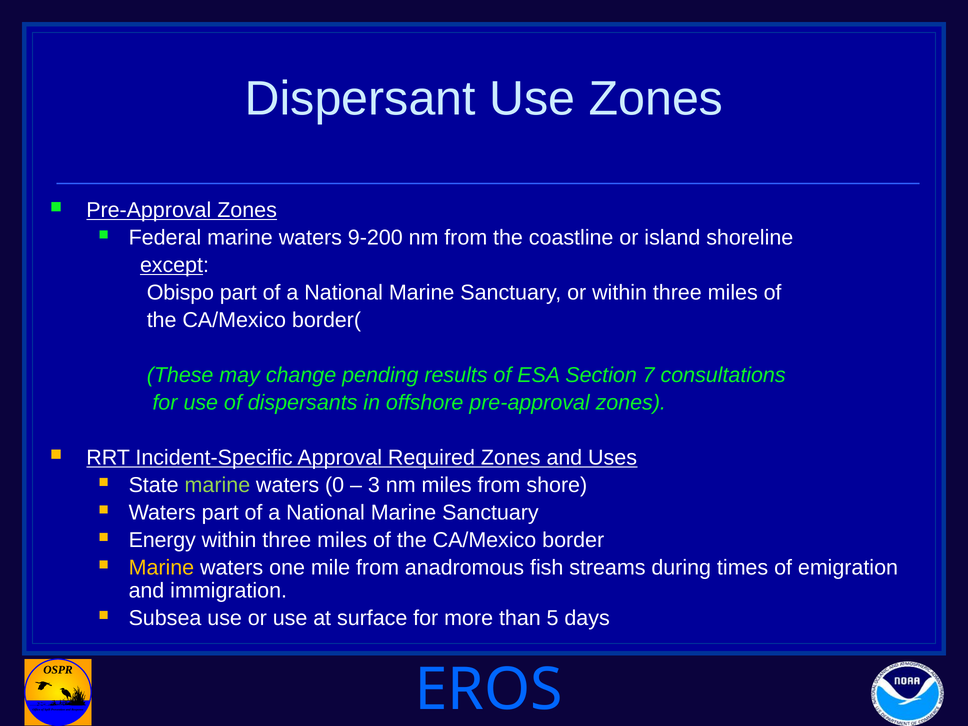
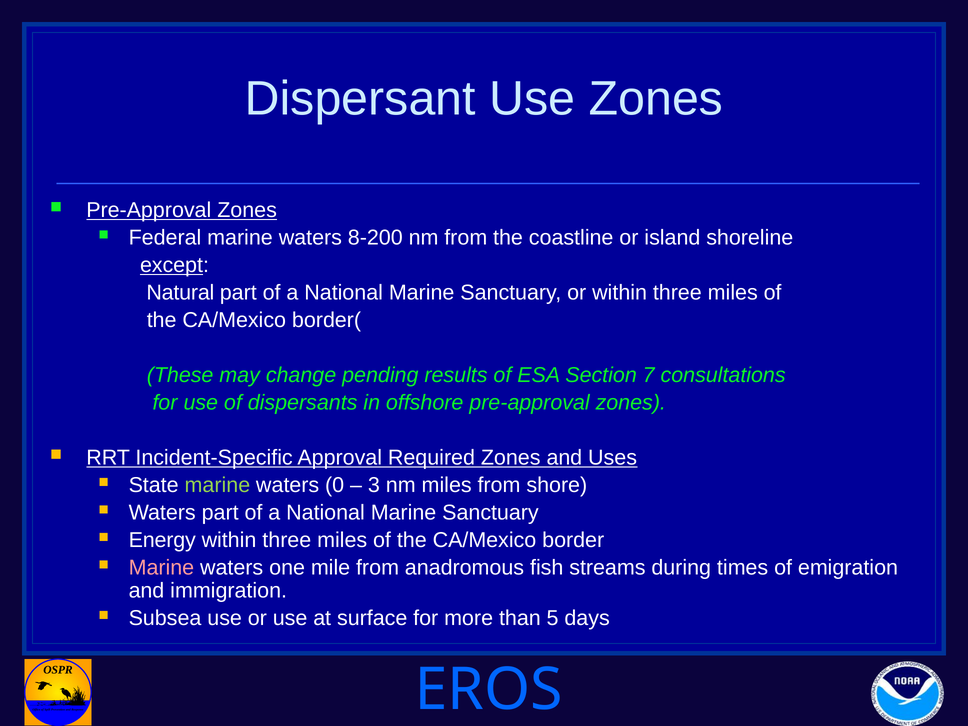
9-200: 9-200 -> 8-200
Obispo: Obispo -> Natural
Marine at (161, 568) colour: yellow -> pink
